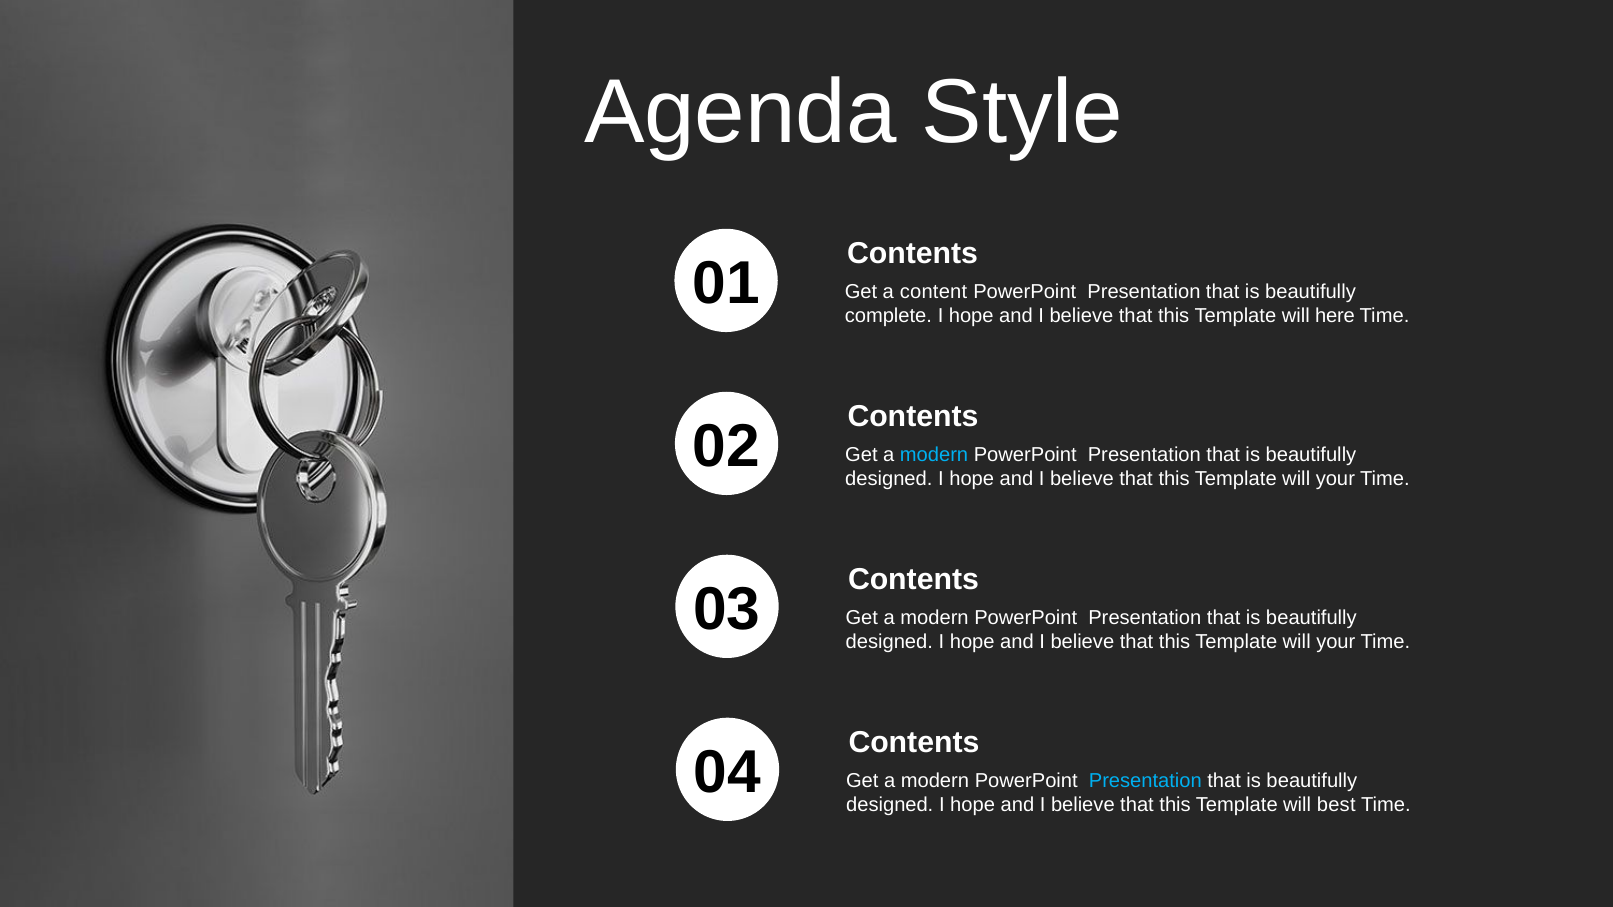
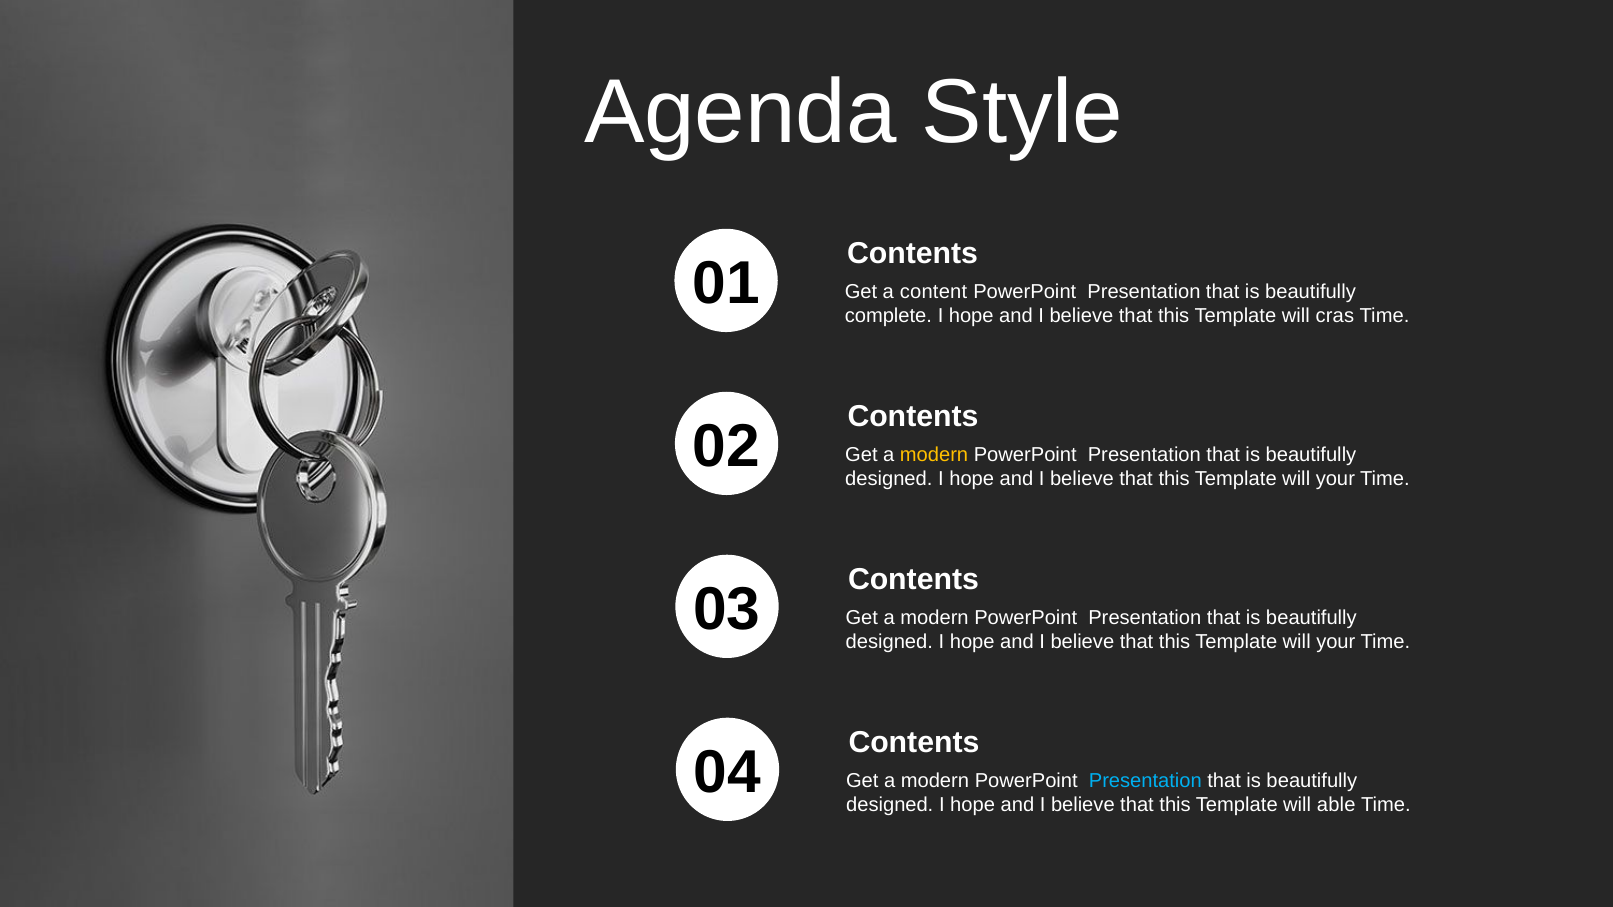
here: here -> cras
modern at (934, 455) colour: light blue -> yellow
best: best -> able
